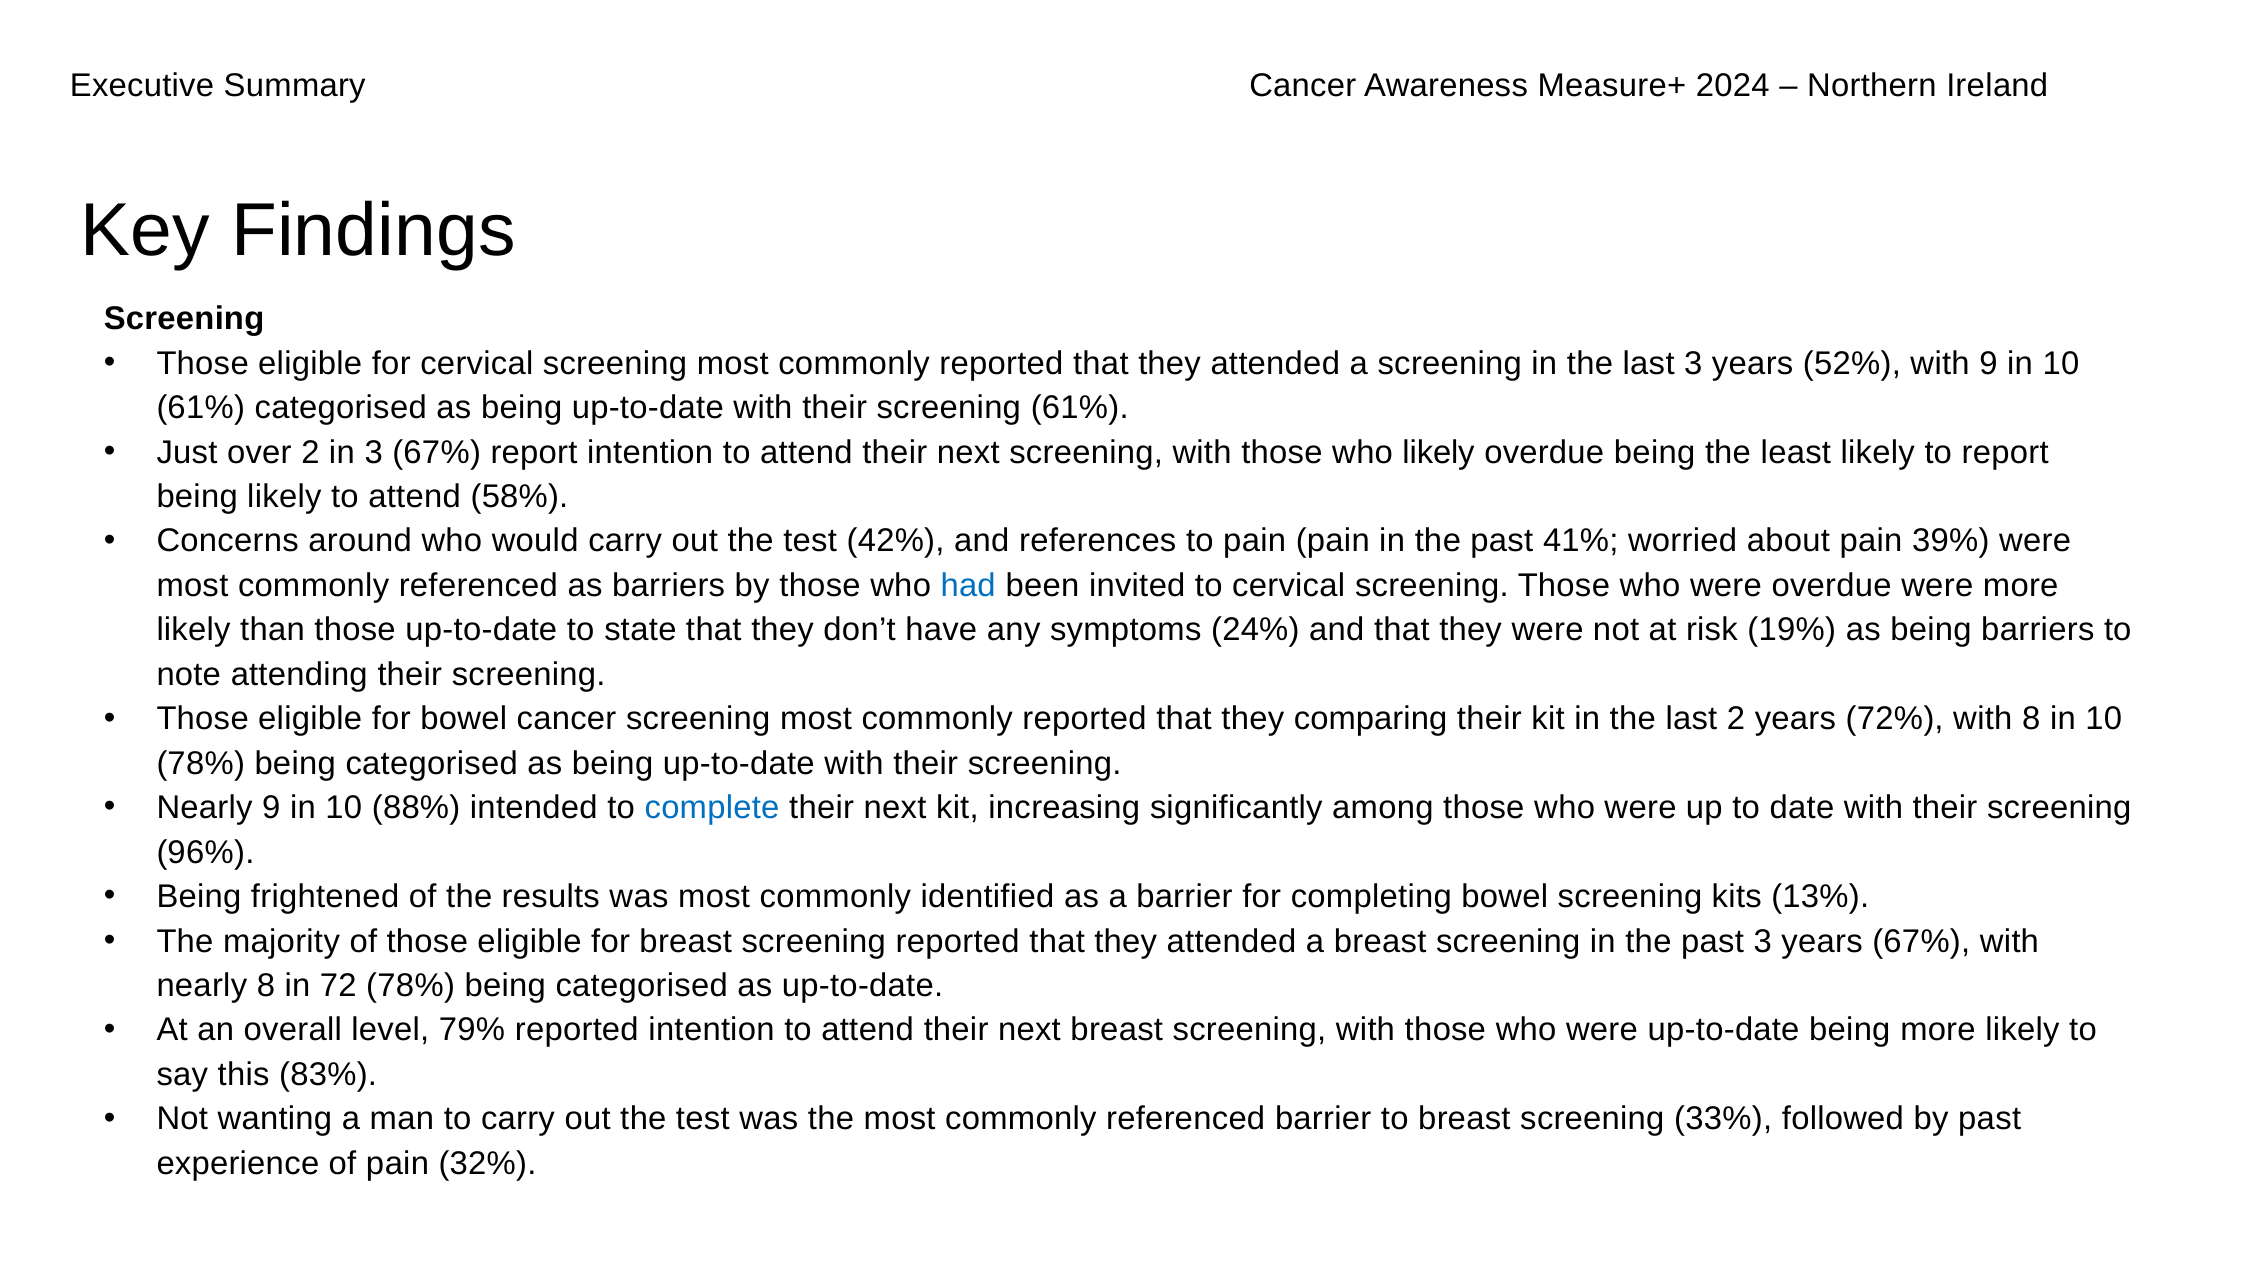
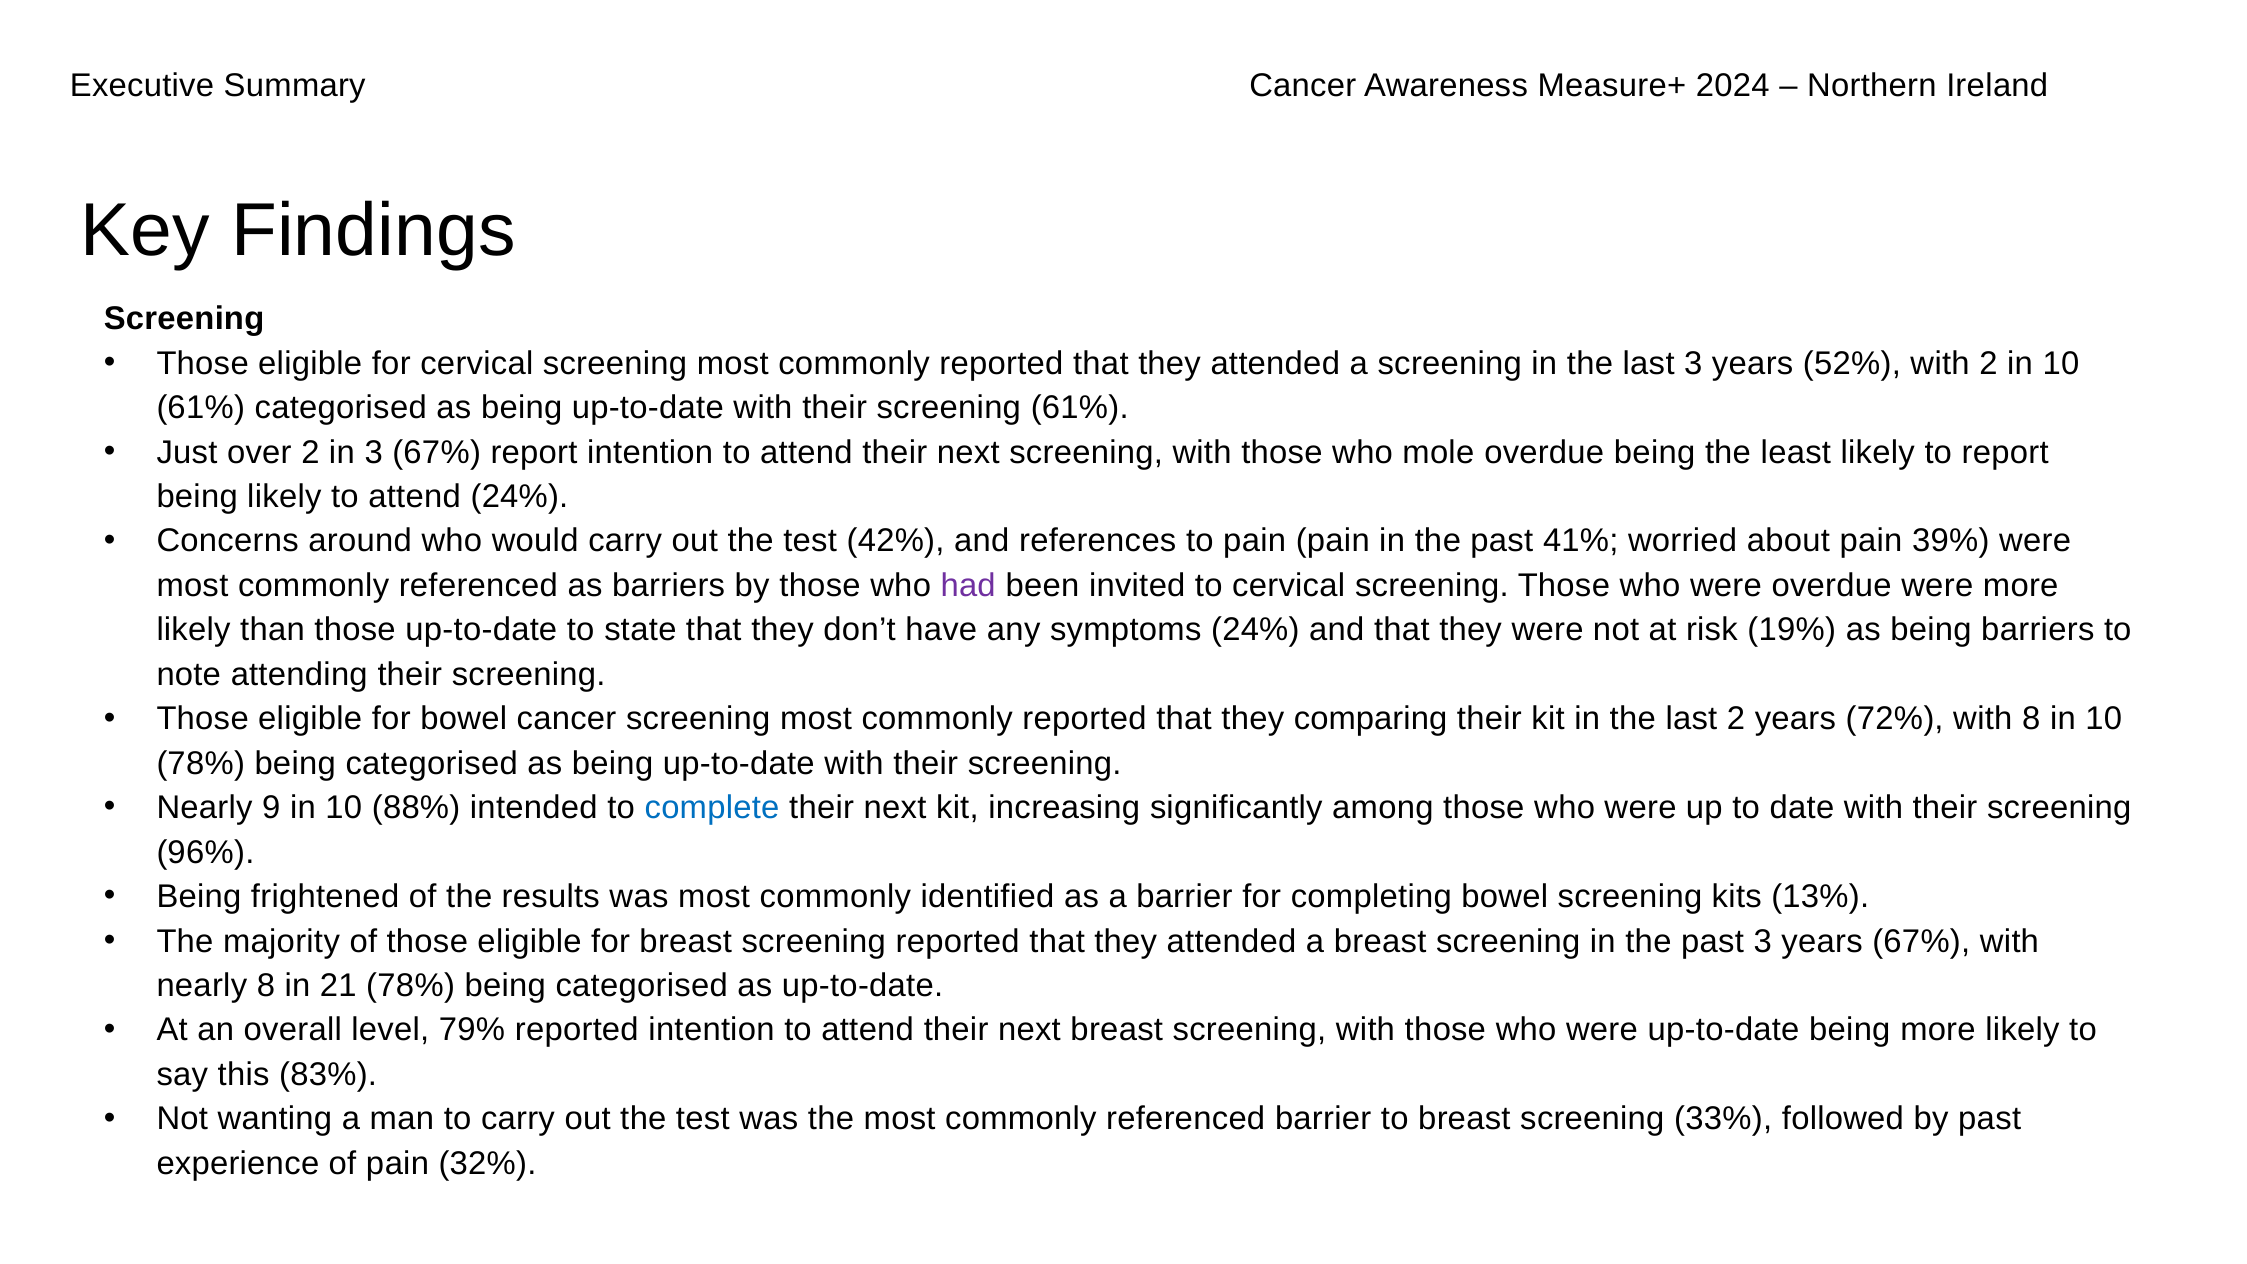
with 9: 9 -> 2
who likely: likely -> mole
attend 58%: 58% -> 24%
had colour: blue -> purple
72: 72 -> 21
